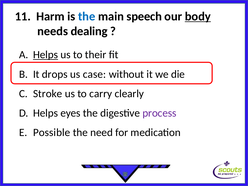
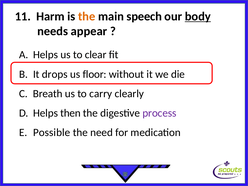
the at (87, 16) colour: blue -> orange
dealing: dealing -> appear
Helps at (45, 55) underline: present -> none
their: their -> clear
case: case -> floor
Stroke: Stroke -> Breath
eyes: eyes -> then
